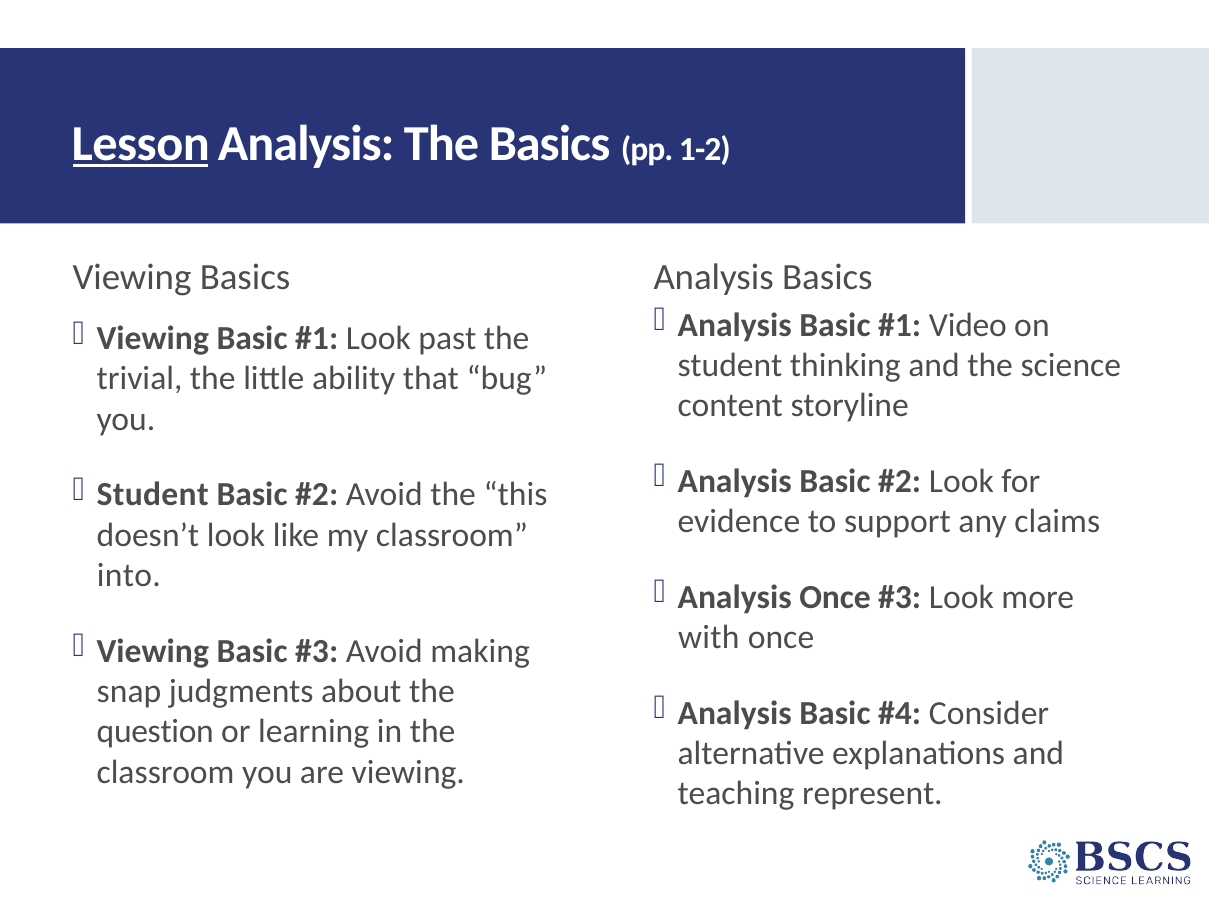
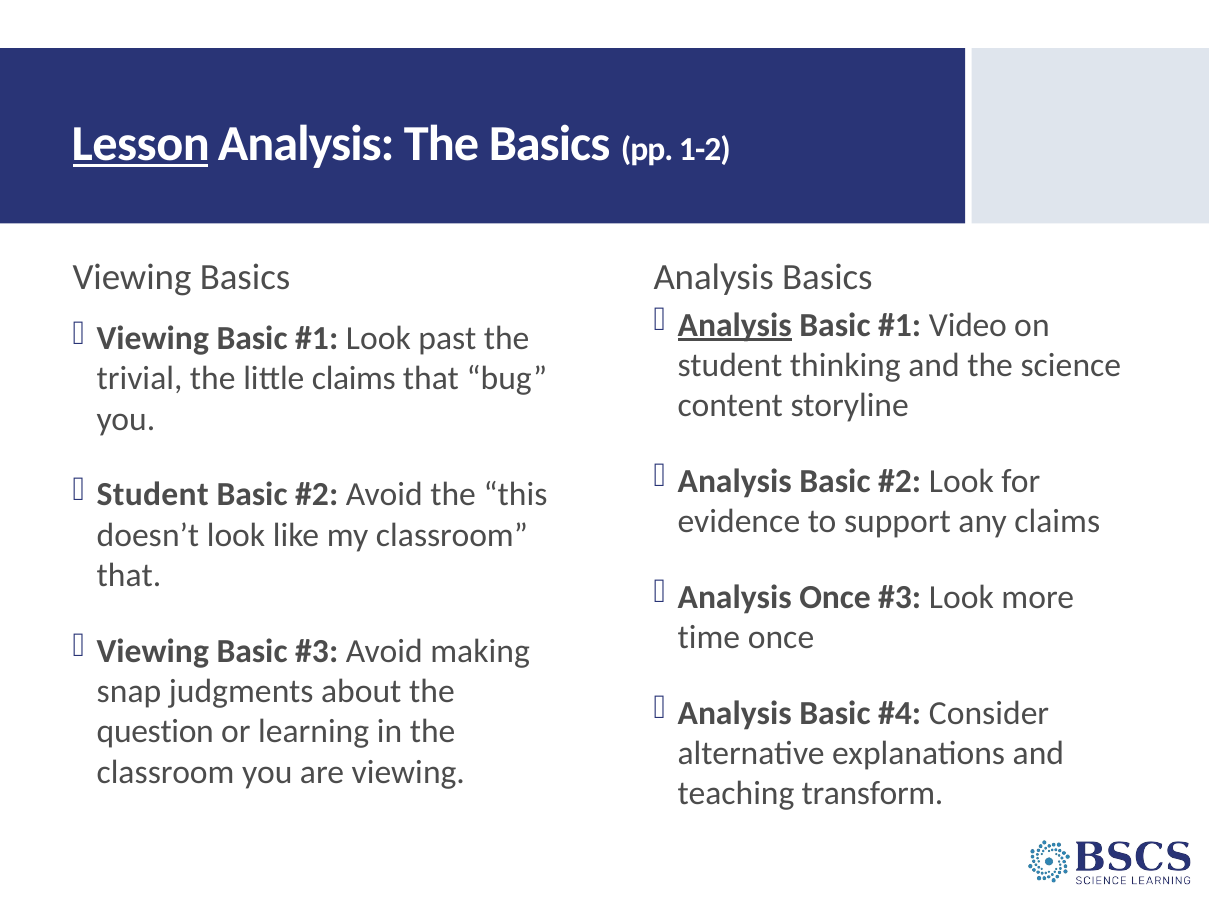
Analysis at (735, 325) underline: none -> present
little ability: ability -> claims
into at (129, 575): into -> that
with: with -> time
represent: represent -> transform
